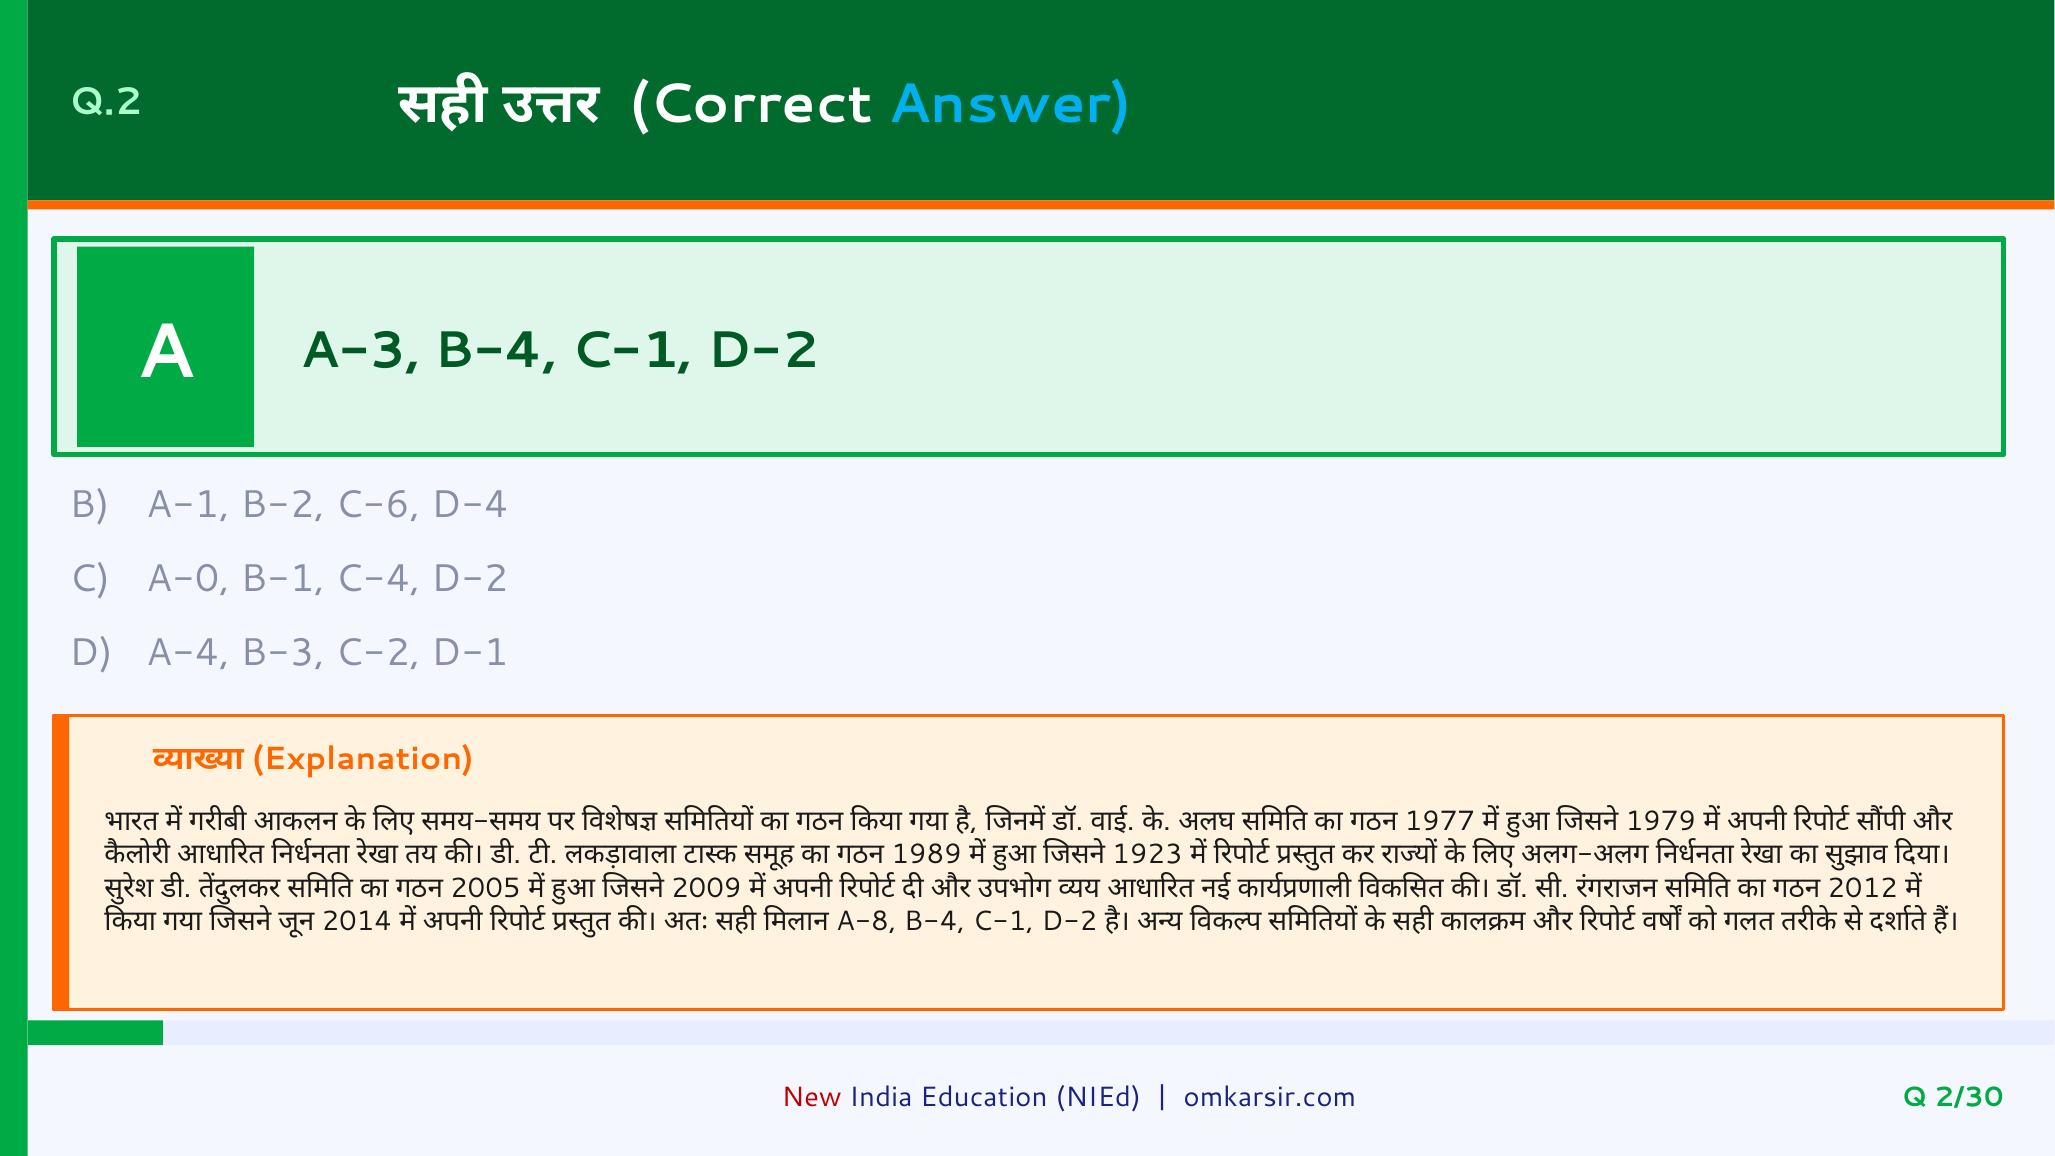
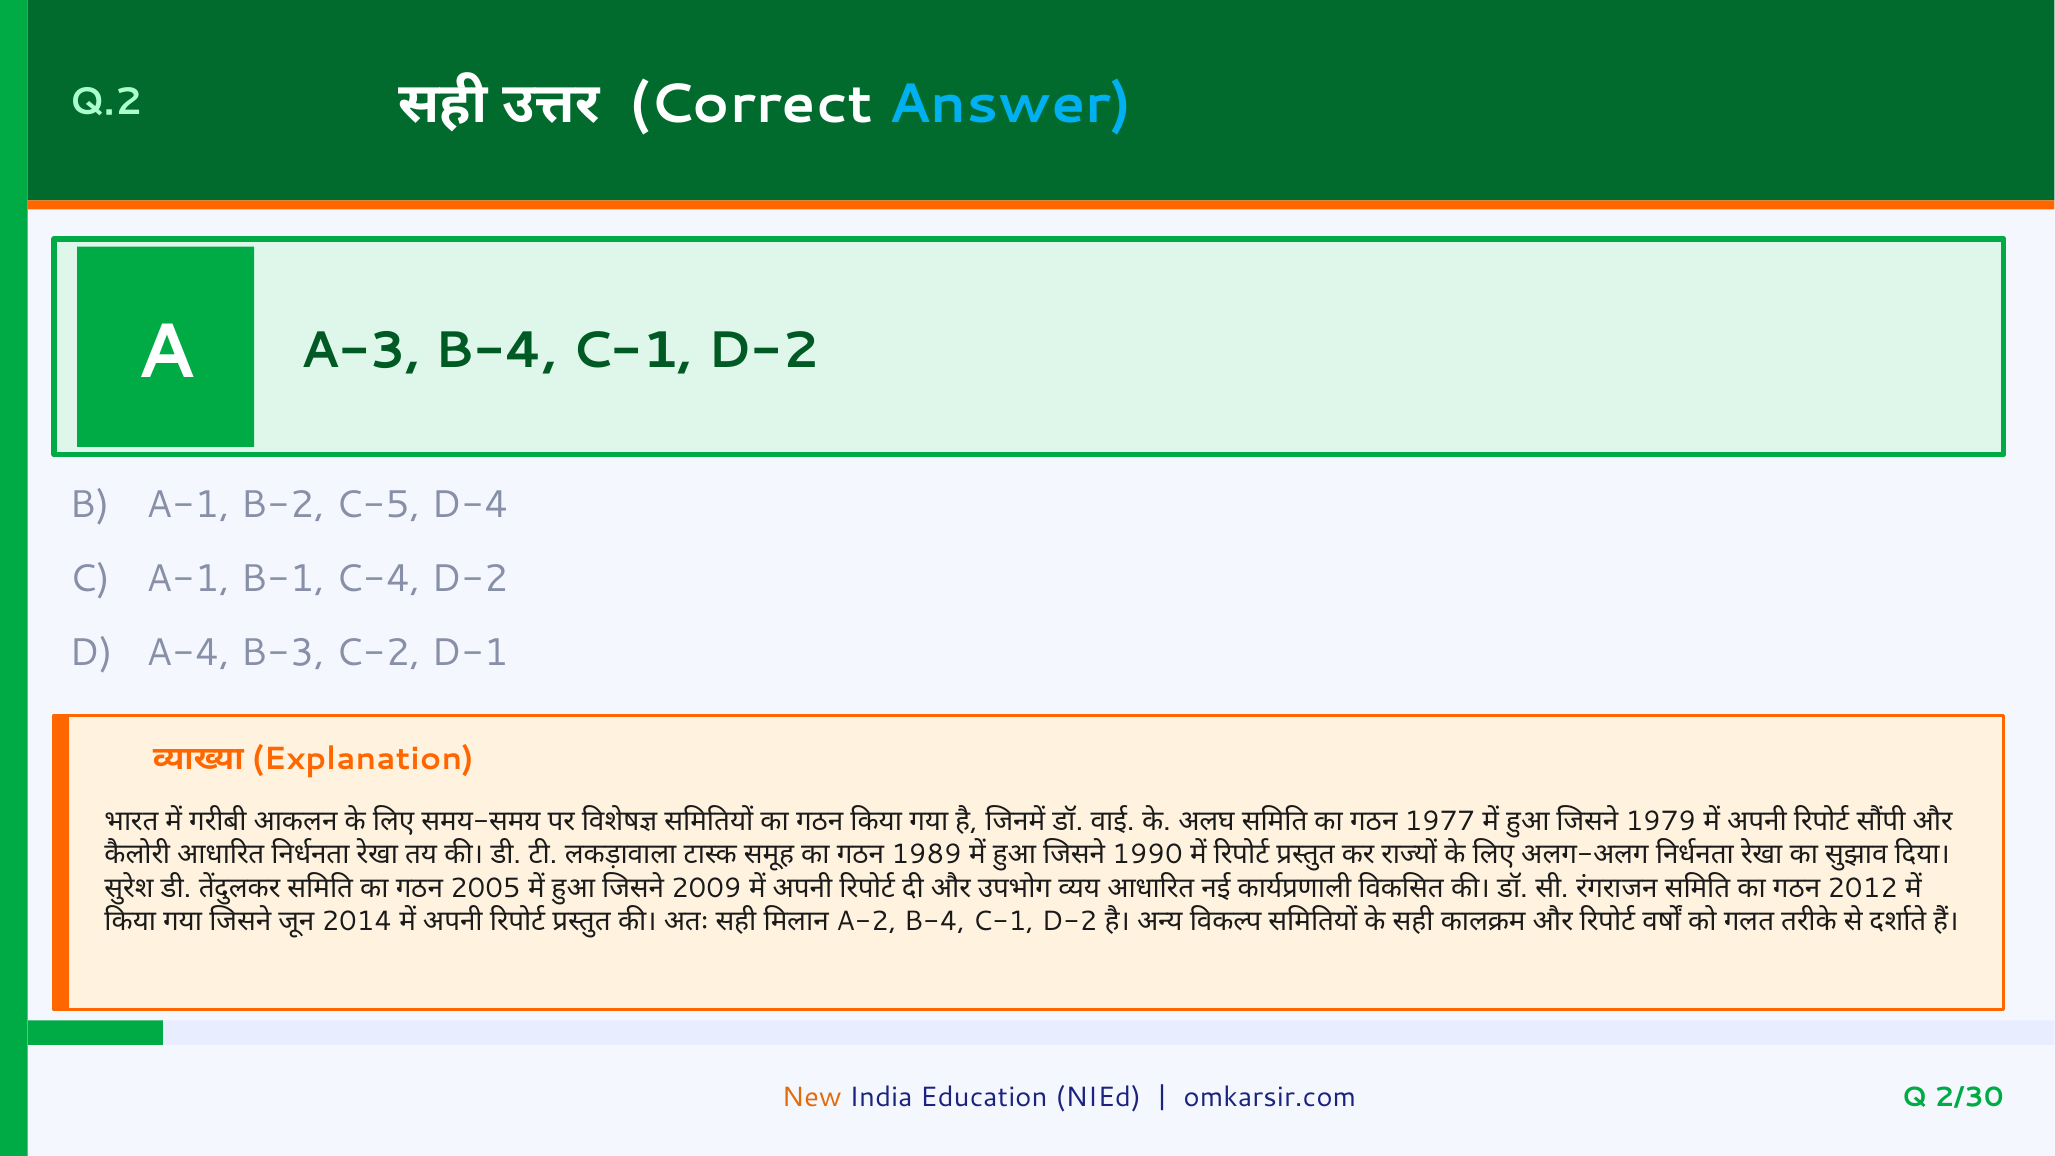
C-6: C-6 -> C-5
C A-0: A-0 -> A-1
1923: 1923 -> 1990
A-8: A-8 -> A-2
New colour: red -> orange
